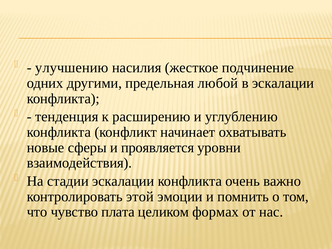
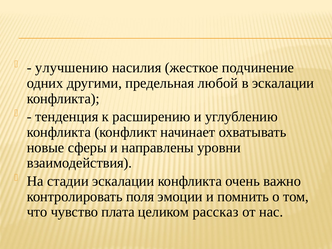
проявляется: проявляется -> направлены
этой: этой -> поля
формах: формах -> рассказ
